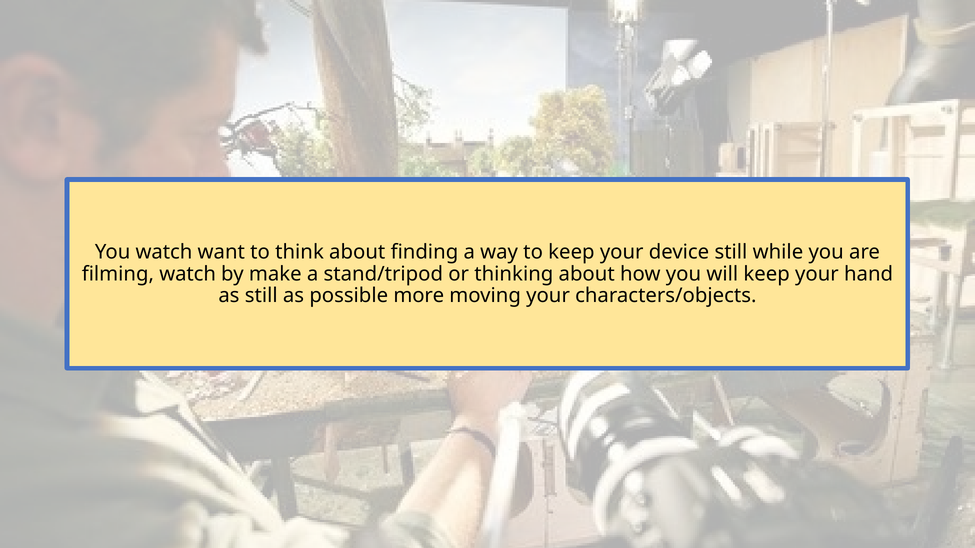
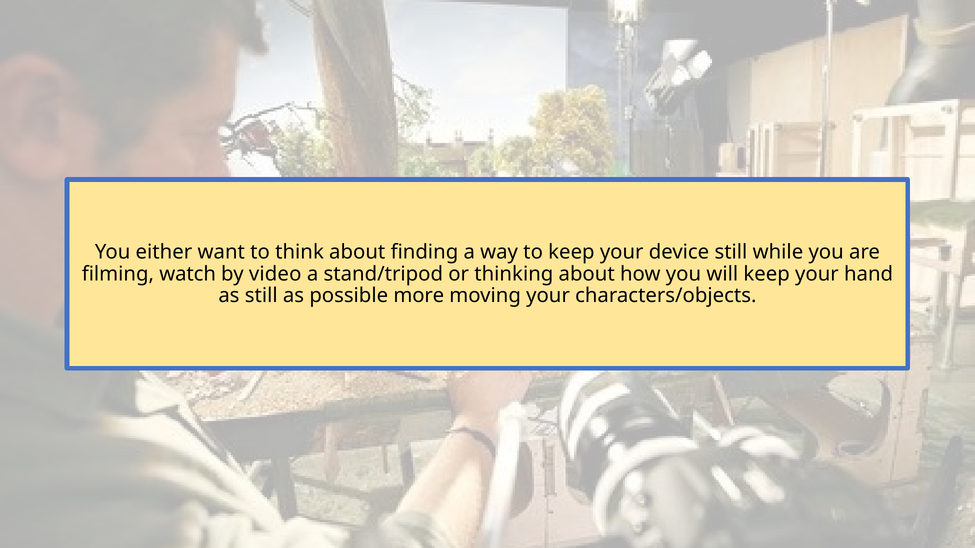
You watch: watch -> either
make: make -> video
